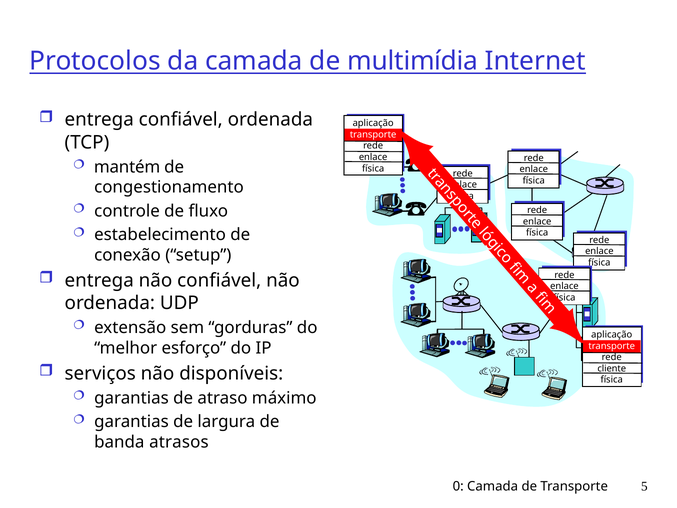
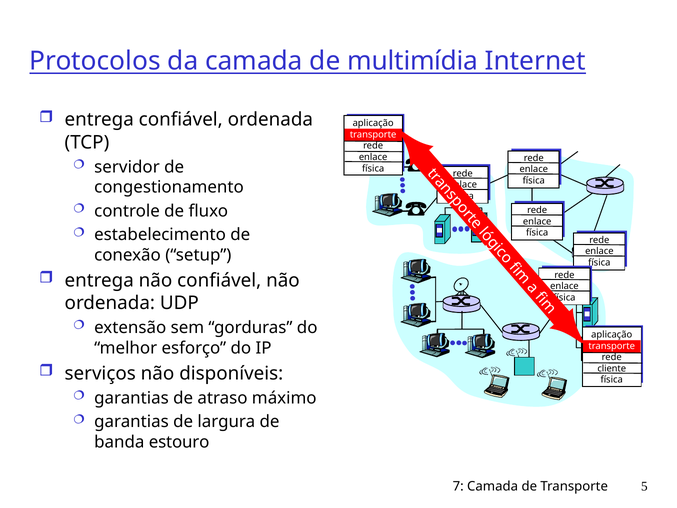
mantém: mantém -> servidor
atrasos: atrasos -> estouro
0: 0 -> 7
